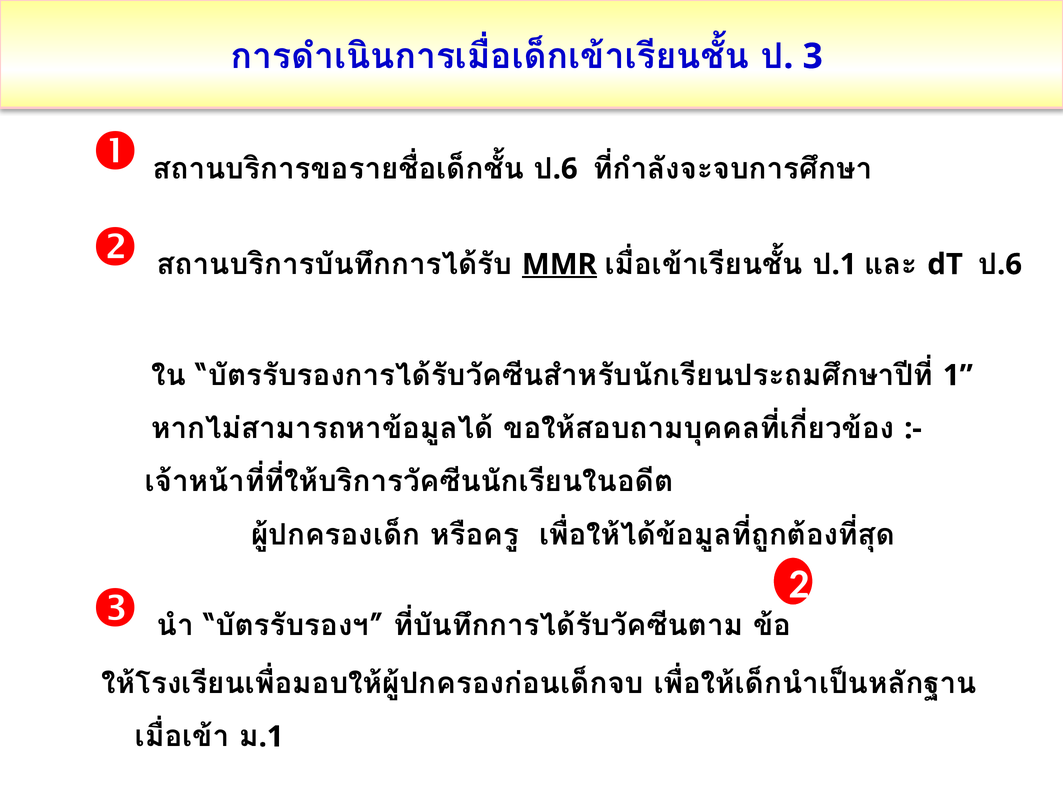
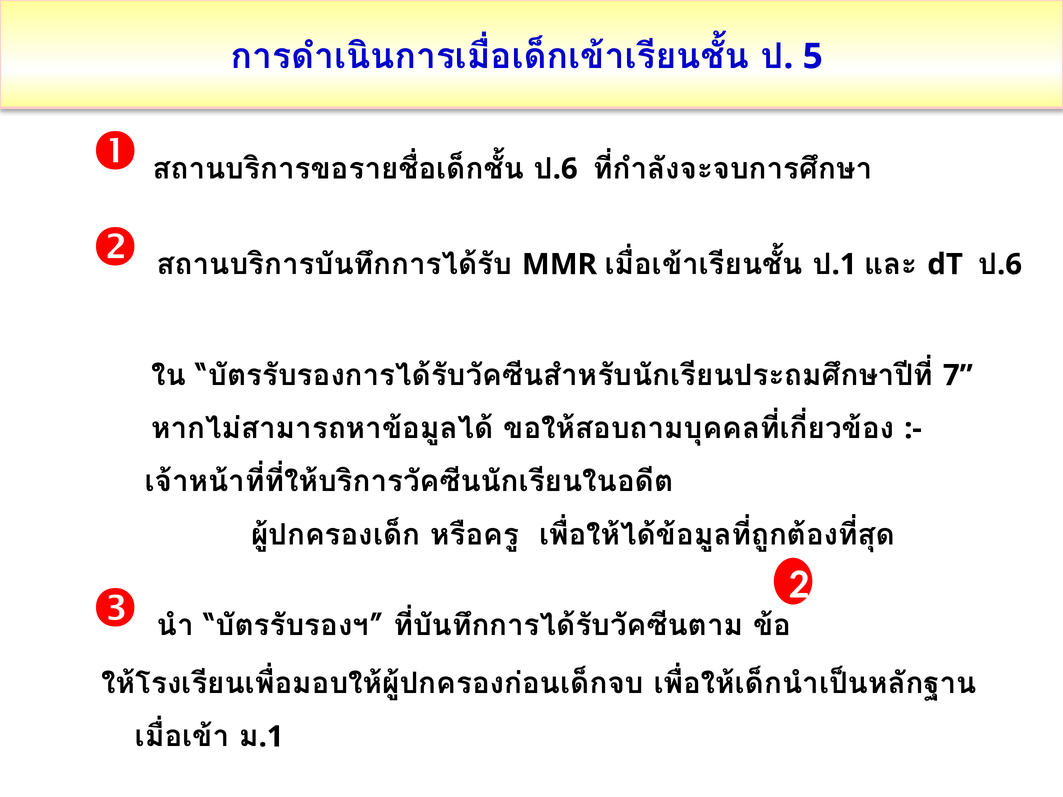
3: 3 -> 5
MMR underline: present -> none
1: 1 -> 7
